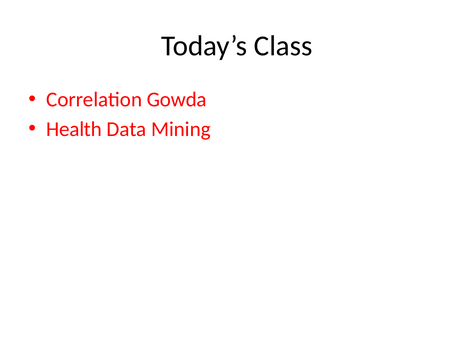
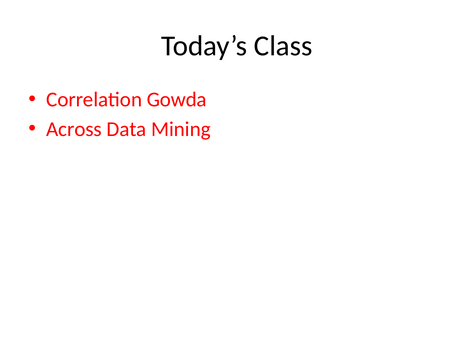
Health: Health -> Across
